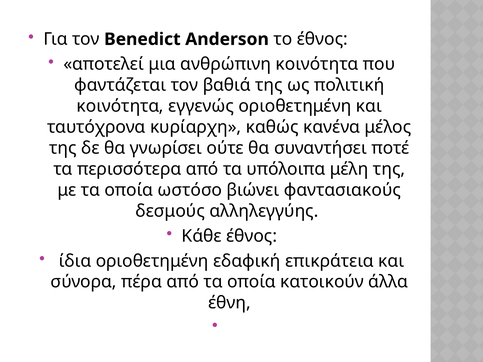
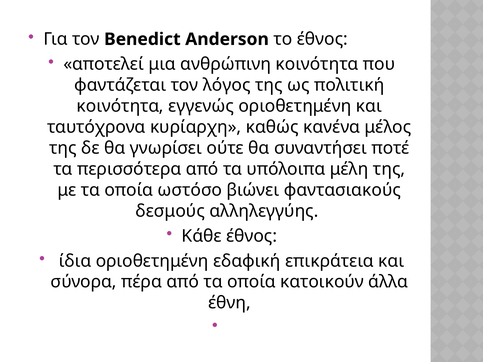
βαθιά: βαθιά -> λόγος
